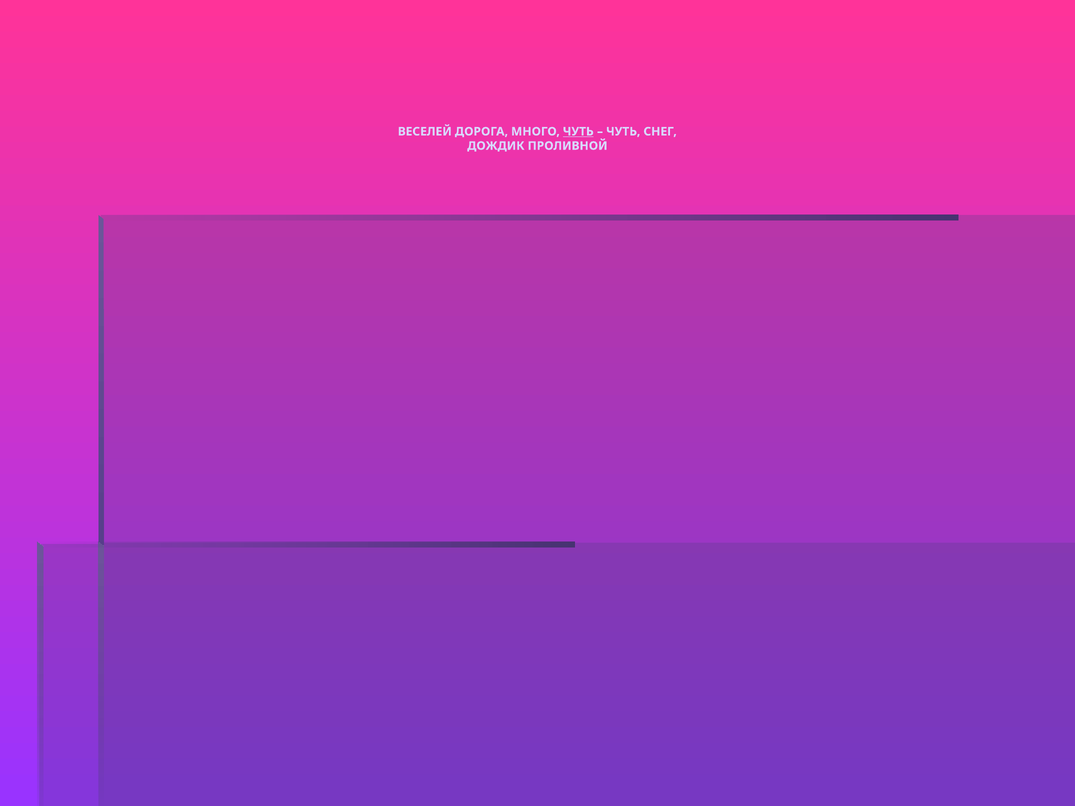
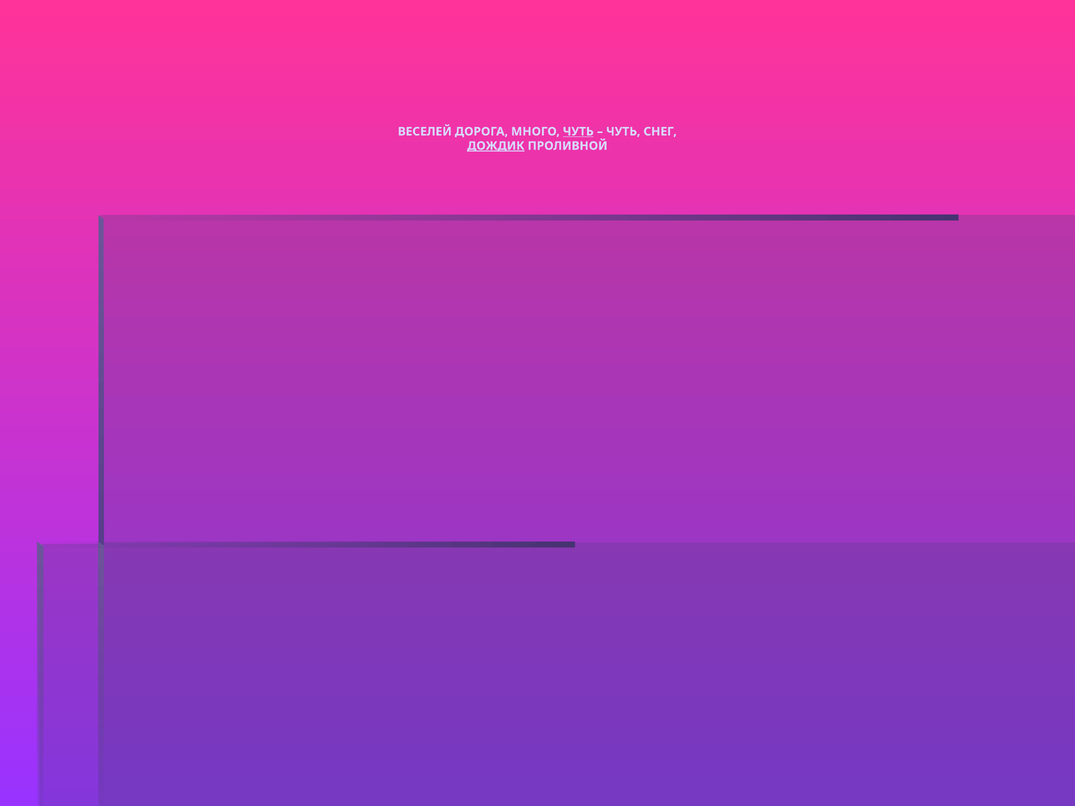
ДОЖДИК underline: none -> present
